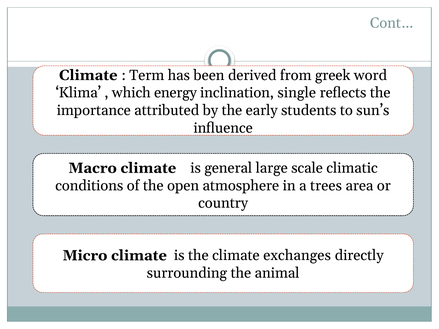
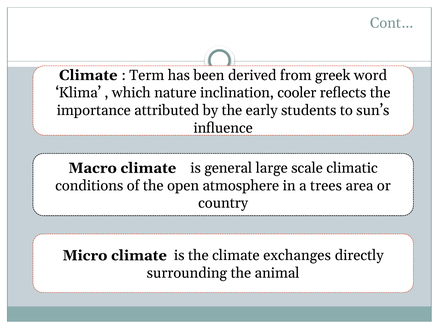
energy: energy -> nature
single: single -> cooler
